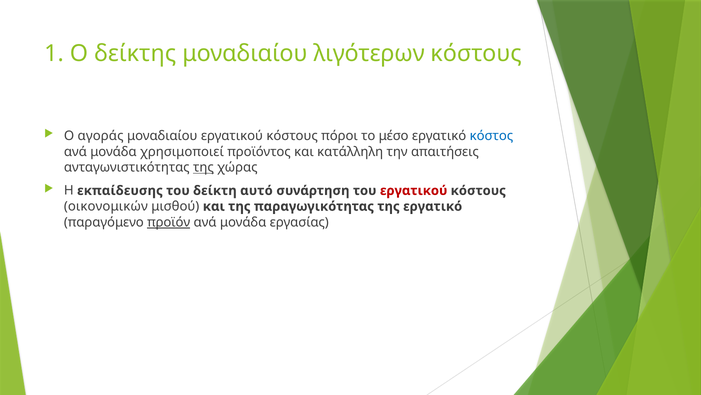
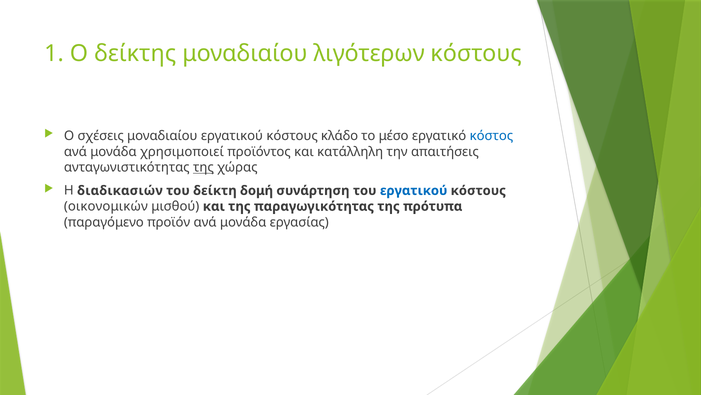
αγοράς: αγοράς -> σχέσεις
πόροι: πόροι -> κλάδο
εκπαίδευσης: εκπαίδευσης -> διαδικασιών
αυτό: αυτό -> δομή
εργατικού at (414, 190) colour: red -> blue
της εργατικό: εργατικό -> πρότυπα
προϊόν underline: present -> none
